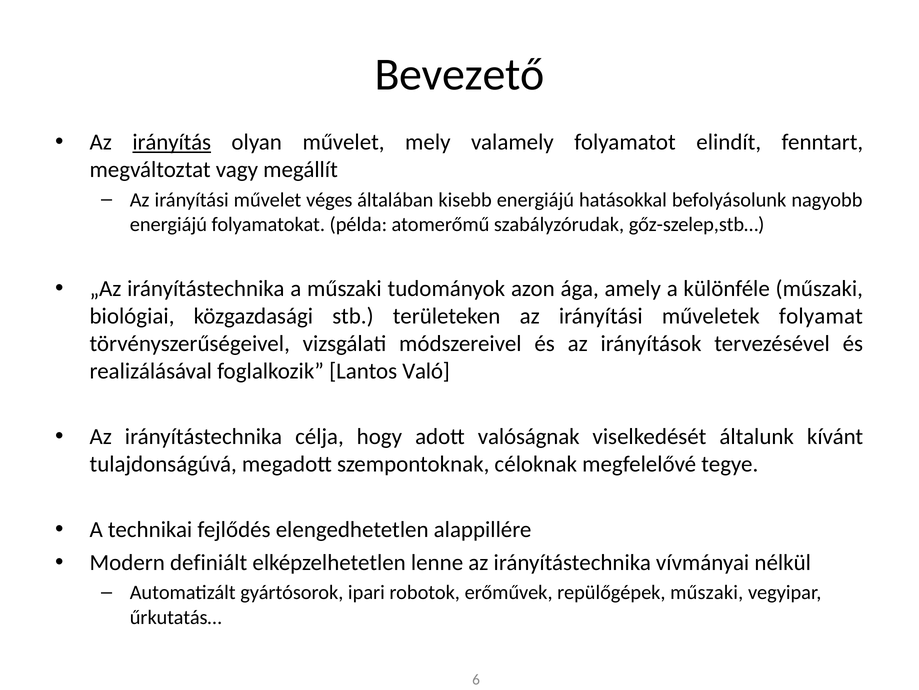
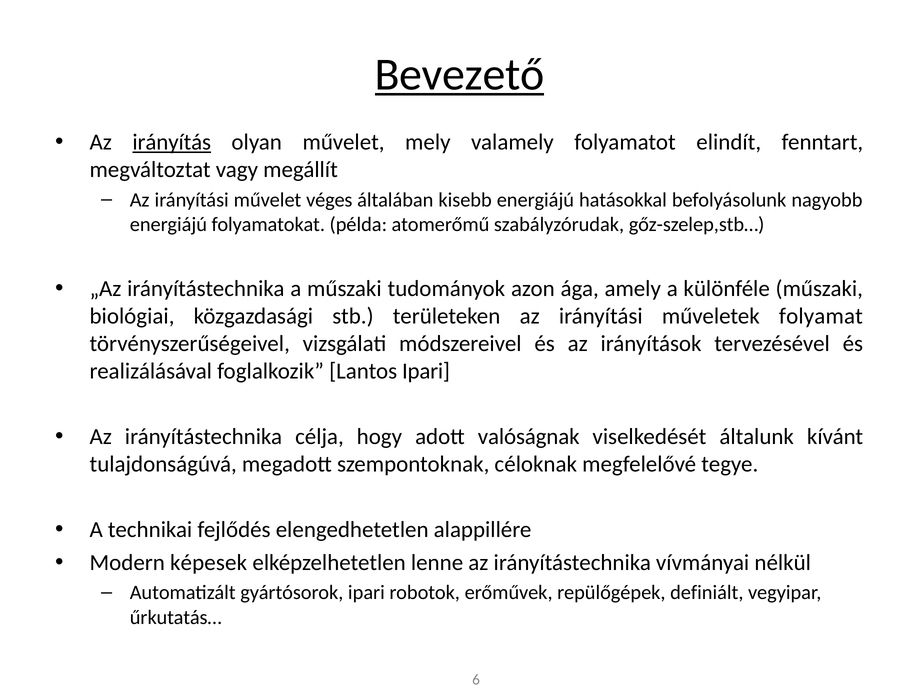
Bevezető underline: none -> present
Lantos Való: Való -> Ipari
definiált: definiált -> képesek
repülőgépek műszaki: műszaki -> definiált
